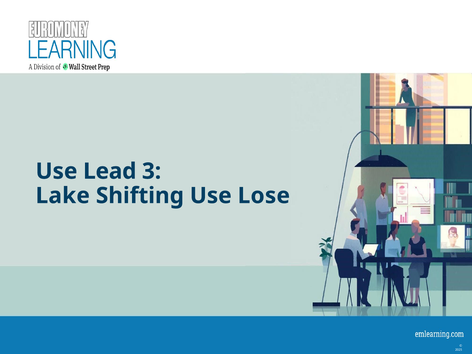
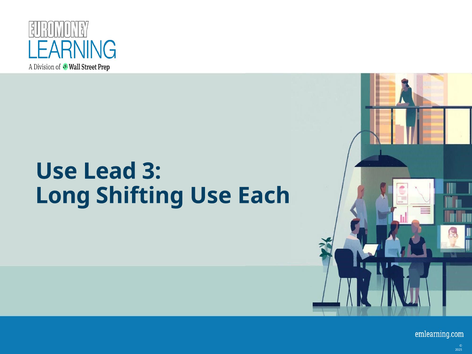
Lake: Lake -> Long
Lose: Lose -> Each
